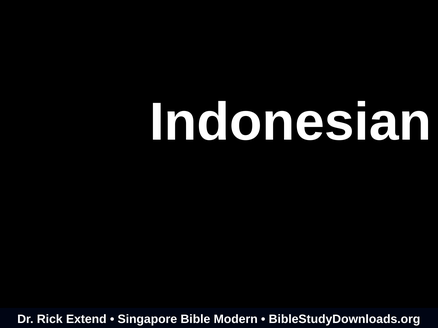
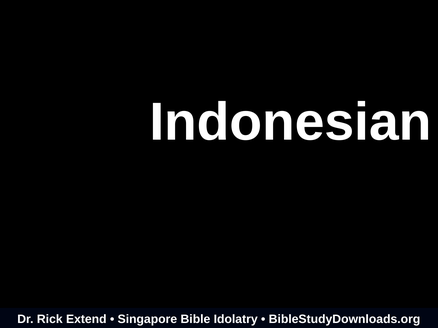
Modern: Modern -> Idolatry
